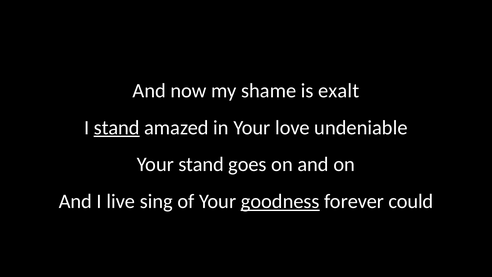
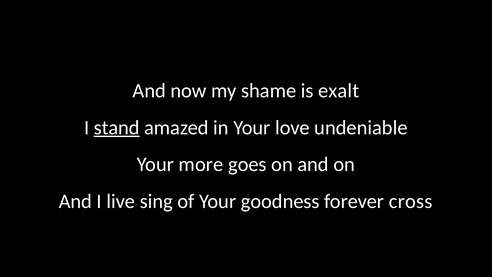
Your stand: stand -> more
goodness underline: present -> none
could: could -> cross
